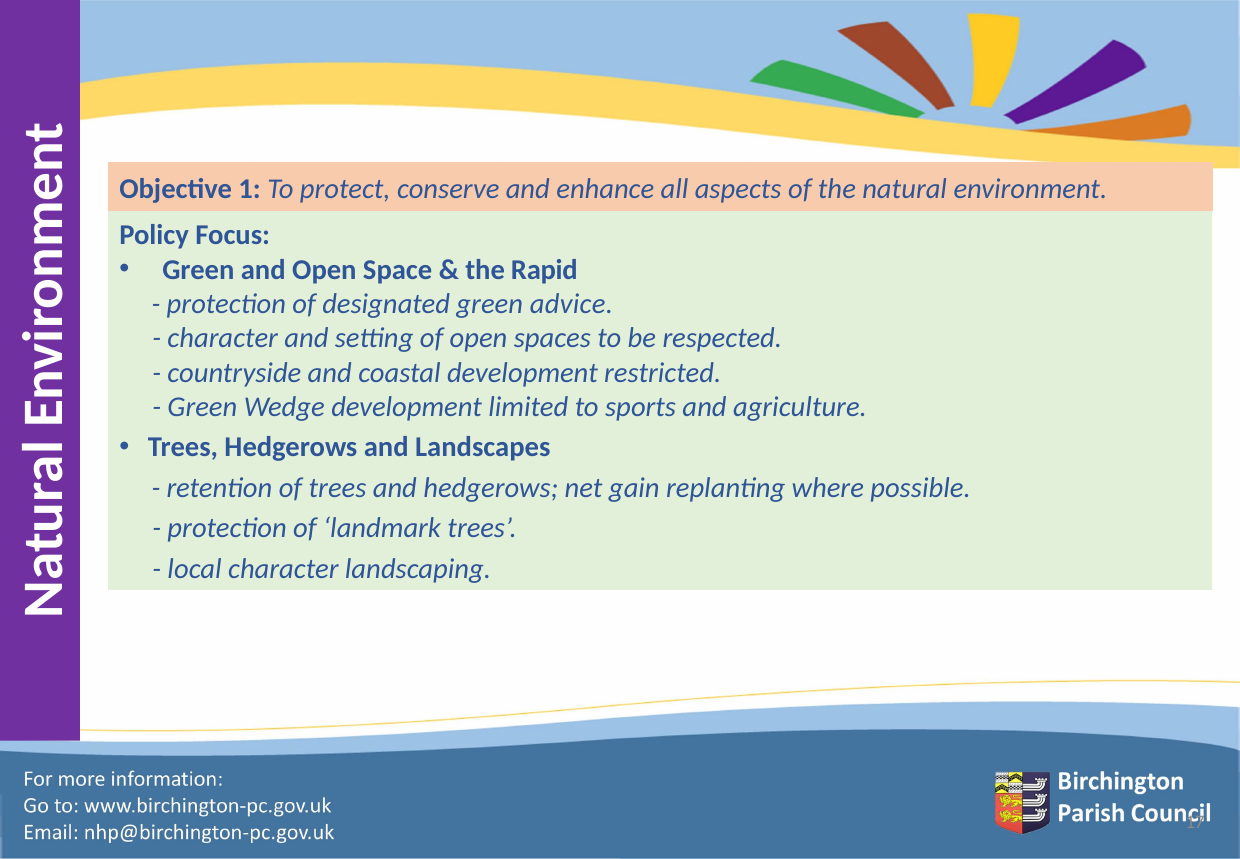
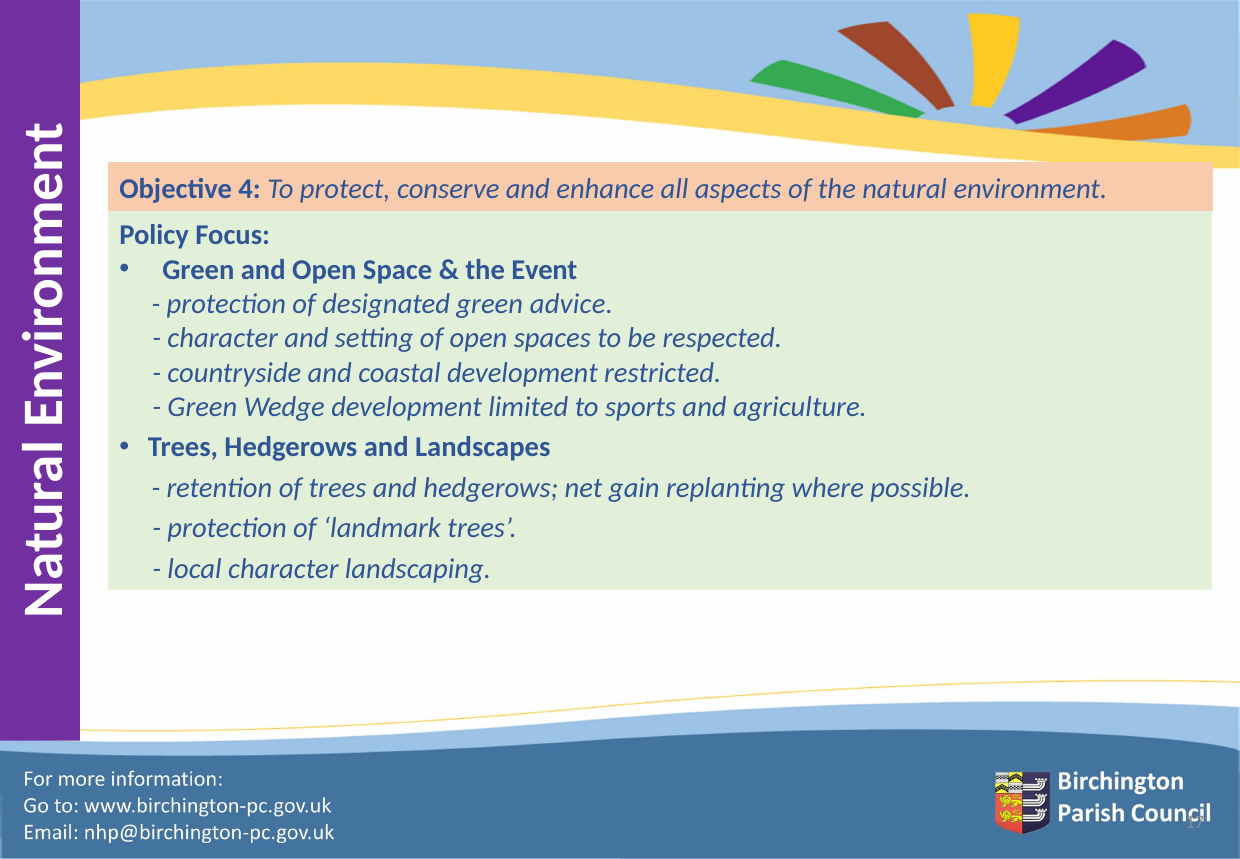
1: 1 -> 4
Rapid: Rapid -> Event
